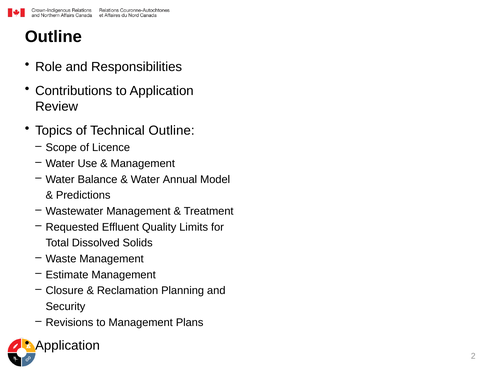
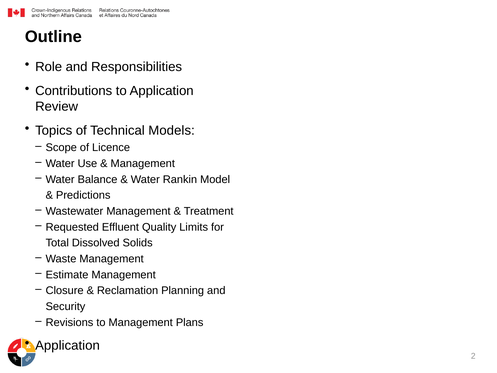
Technical Outline: Outline -> Models
Annual: Annual -> Rankin
